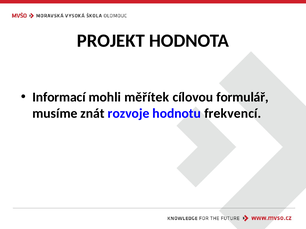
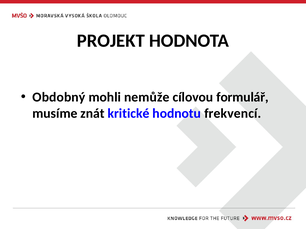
Informací: Informací -> Obdobný
měřítek: měřítek -> nemůže
rozvoje: rozvoje -> kritické
